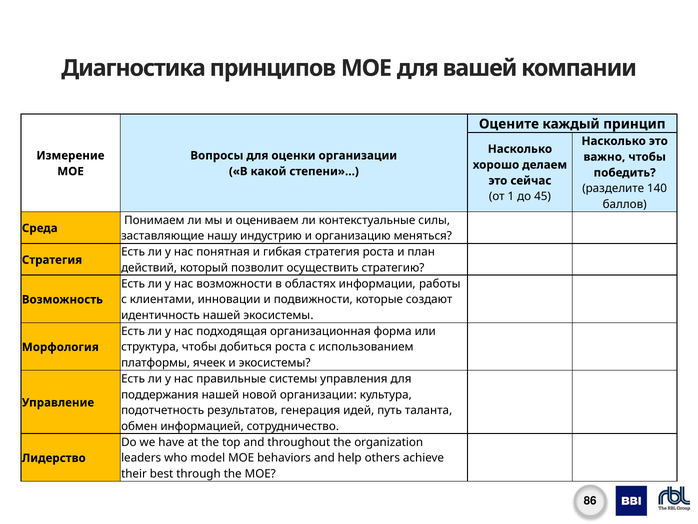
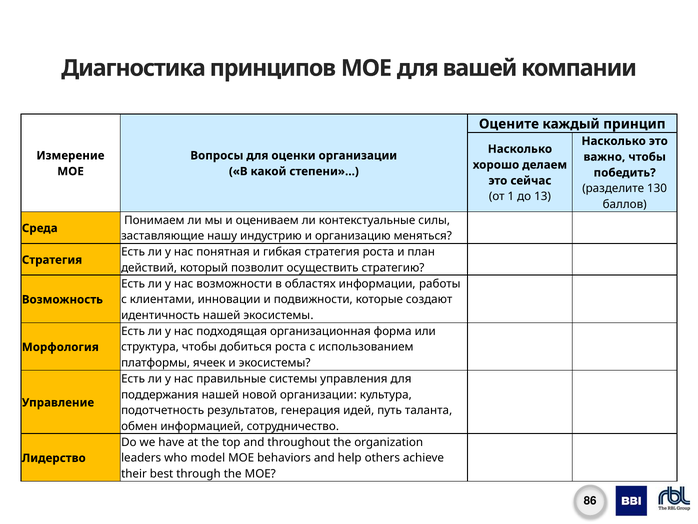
140: 140 -> 130
45: 45 -> 13
